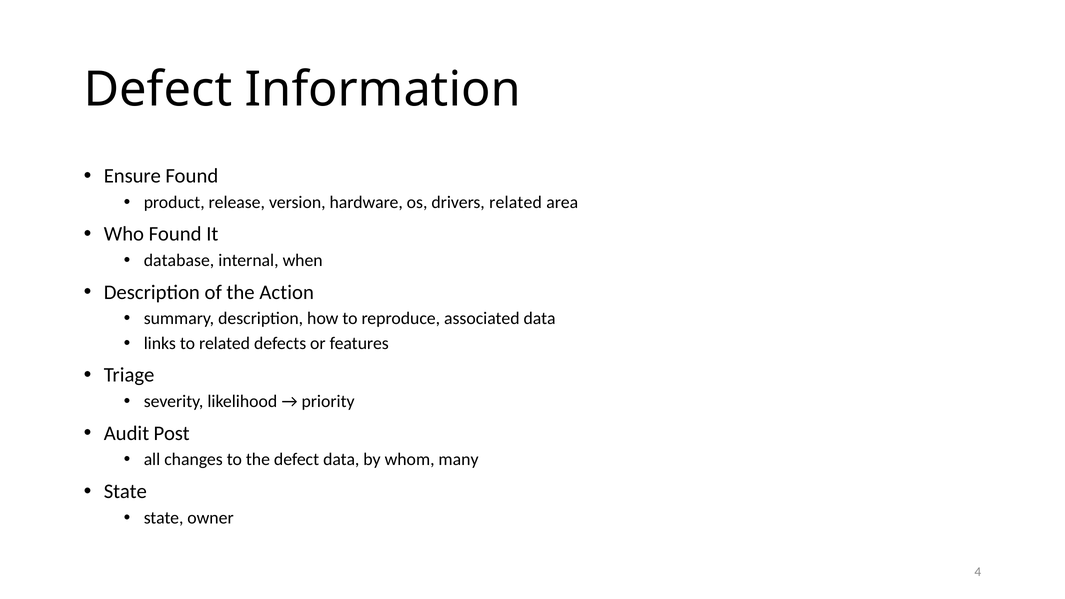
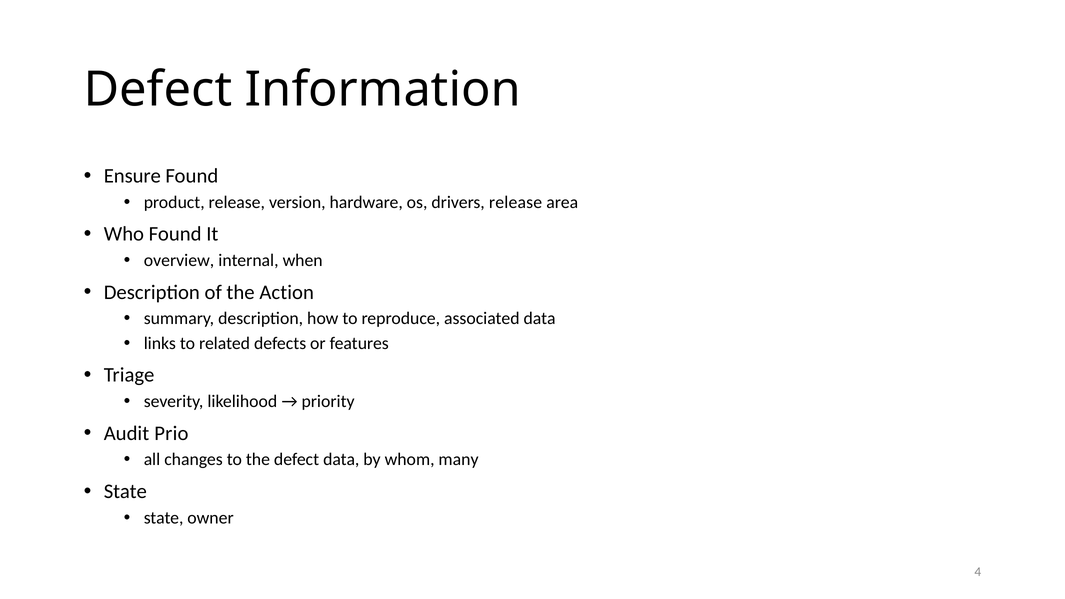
drivers related: related -> release
database: database -> overview
Post: Post -> Prio
